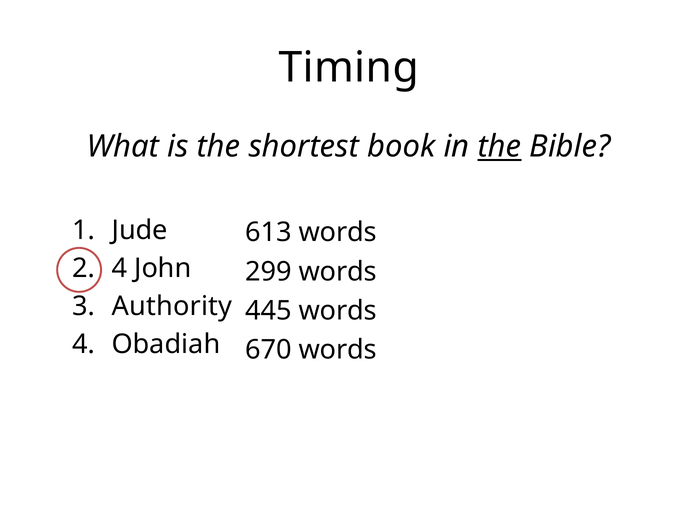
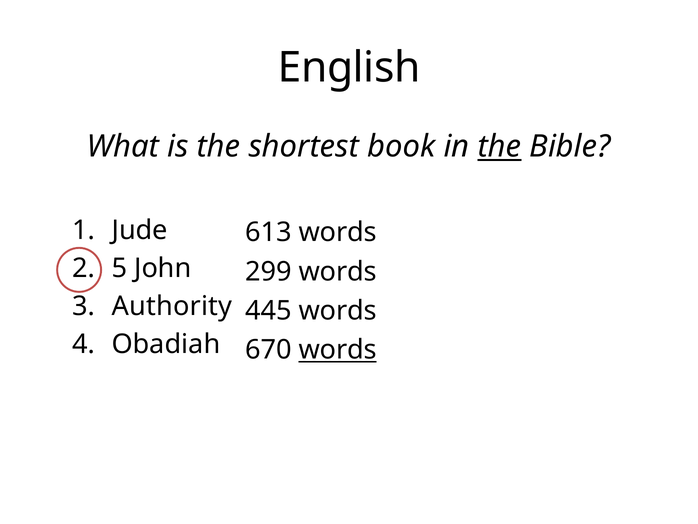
Timing: Timing -> English
4 at (119, 268): 4 -> 5
words at (338, 350) underline: none -> present
